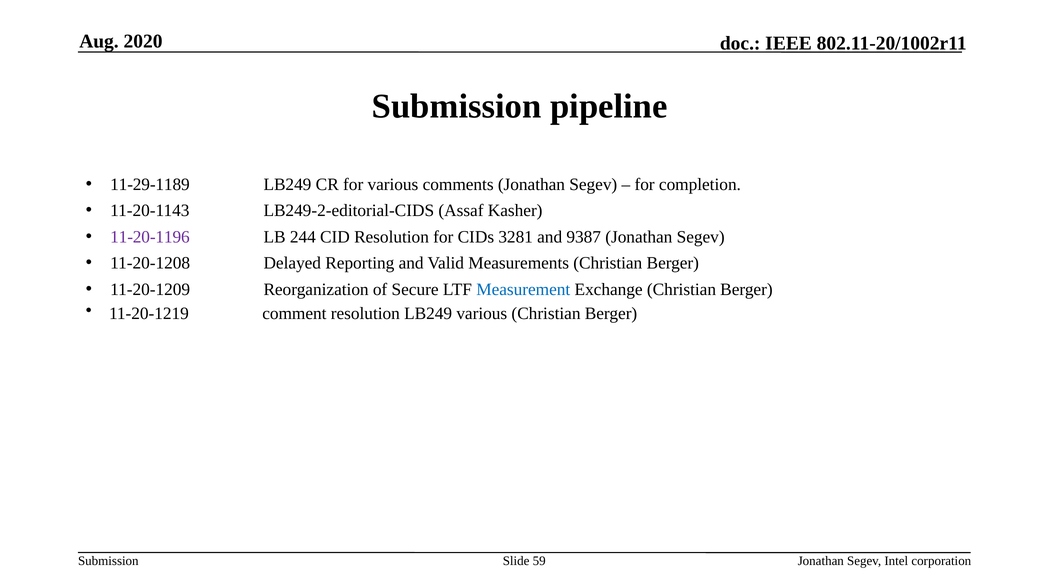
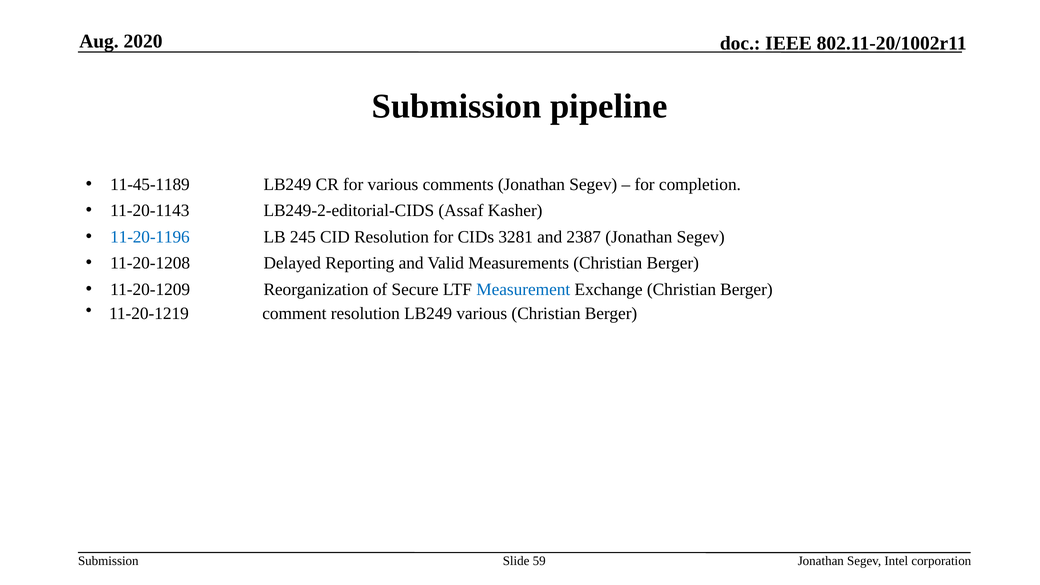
11-29-1189: 11-29-1189 -> 11-45-1189
11-20-1196 colour: purple -> blue
244: 244 -> 245
9387: 9387 -> 2387
